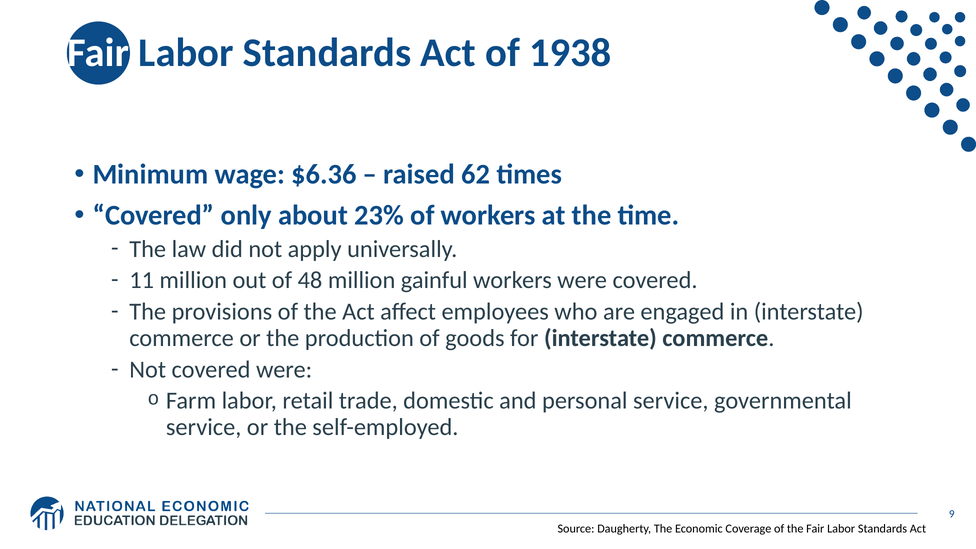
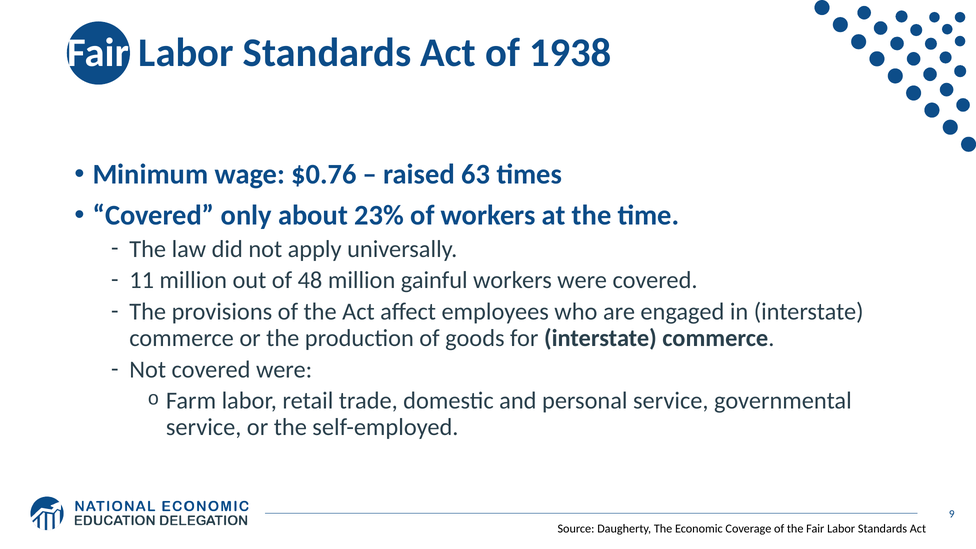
$6.36: $6.36 -> $0.76
62: 62 -> 63
